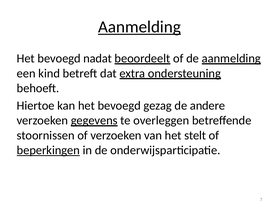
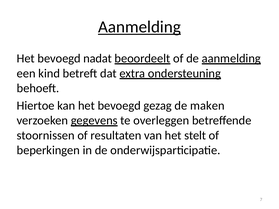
andere: andere -> maken
of verzoeken: verzoeken -> resultaten
beperkingen underline: present -> none
